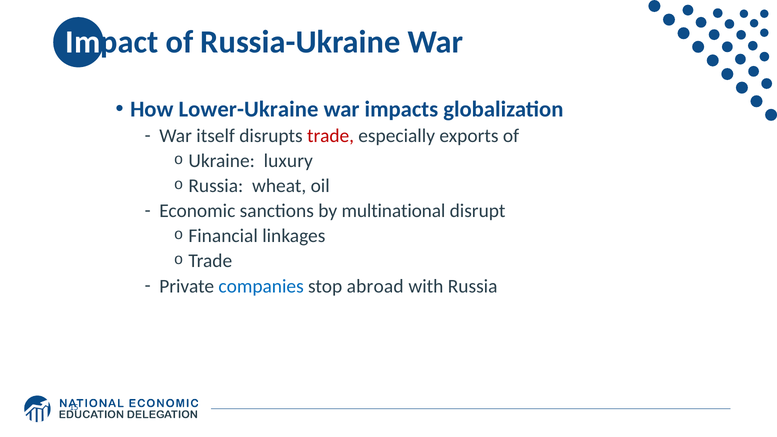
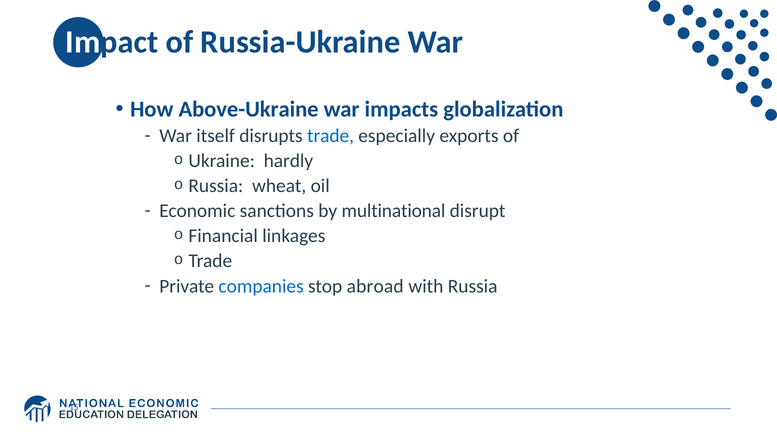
Lower-Ukraine: Lower-Ukraine -> Above-Ukraine
trade at (331, 136) colour: red -> blue
luxury: luxury -> hardly
